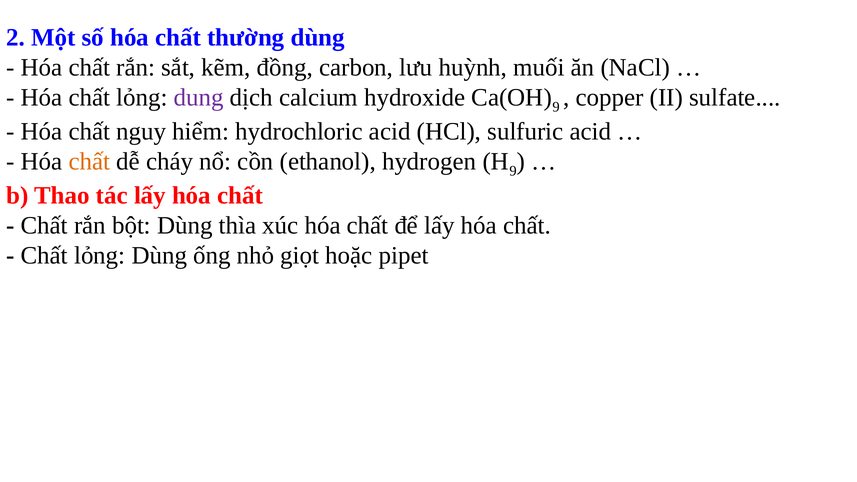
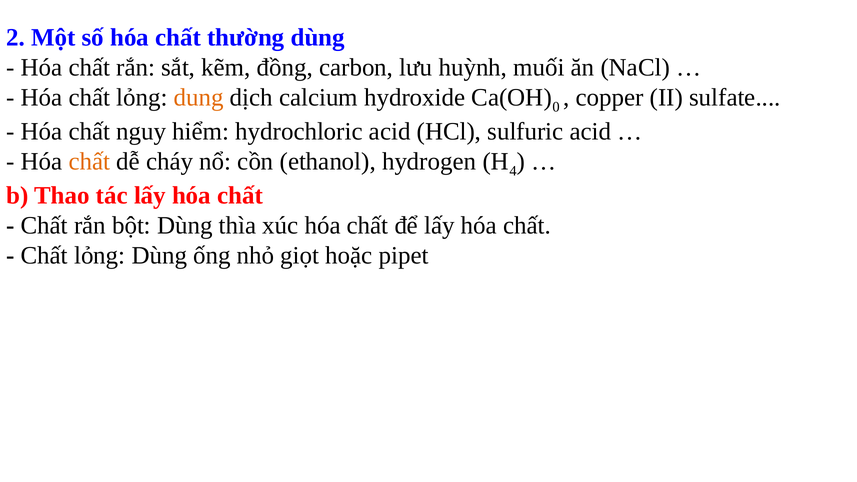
dung colour: purple -> orange
9 at (556, 107): 9 -> 0
9 at (513, 171): 9 -> 4
